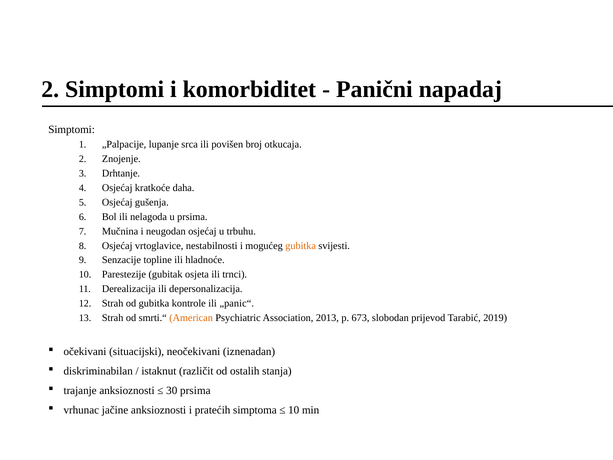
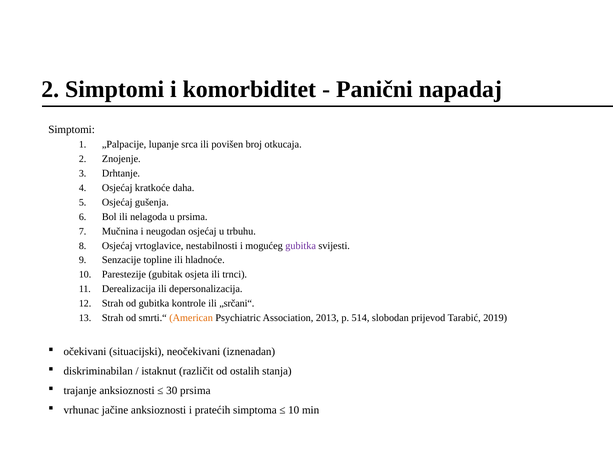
gubitka at (301, 246) colour: orange -> purple
„panic“: „panic“ -> „srčani“
673: 673 -> 514
